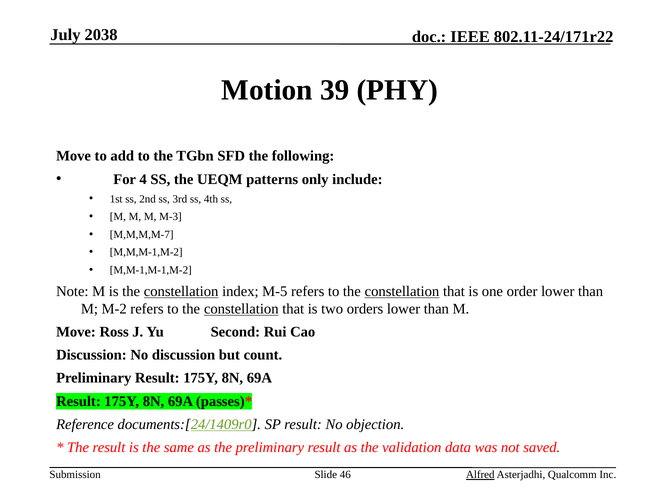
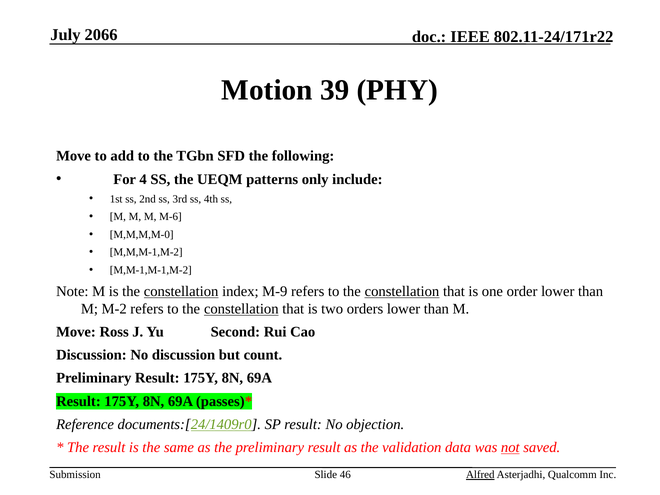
2038: 2038 -> 2066
M-3: M-3 -> M-6
M,M,M,M-7: M,M,M,M-7 -> M,M,M,M-0
M-5: M-5 -> M-9
not underline: none -> present
